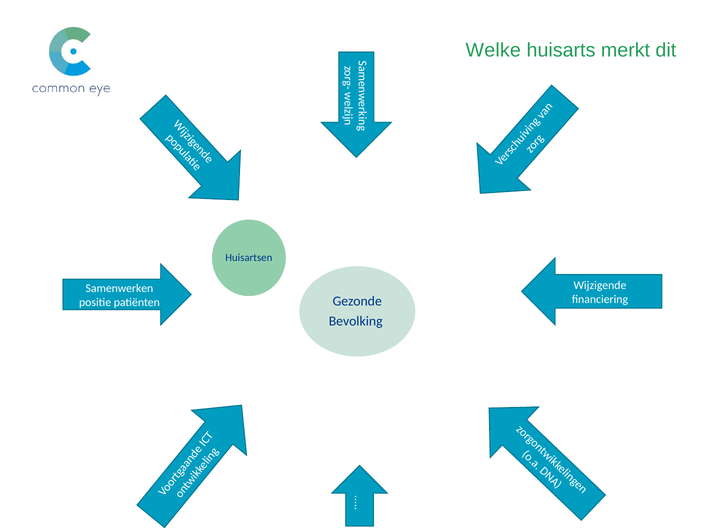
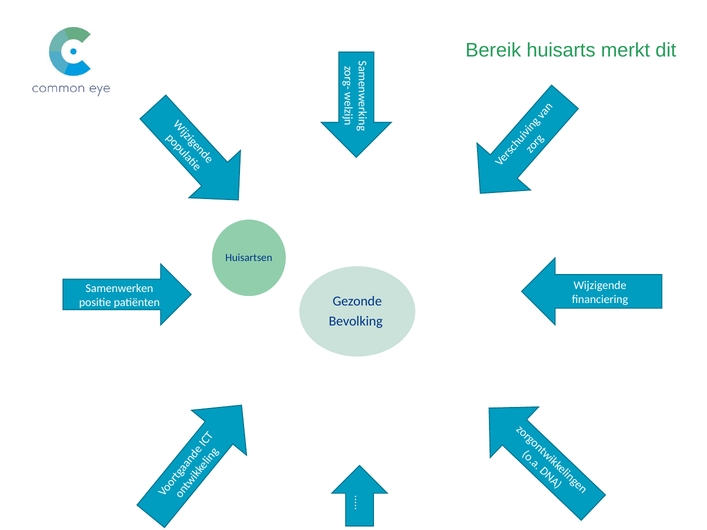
Welke: Welke -> Bereik
